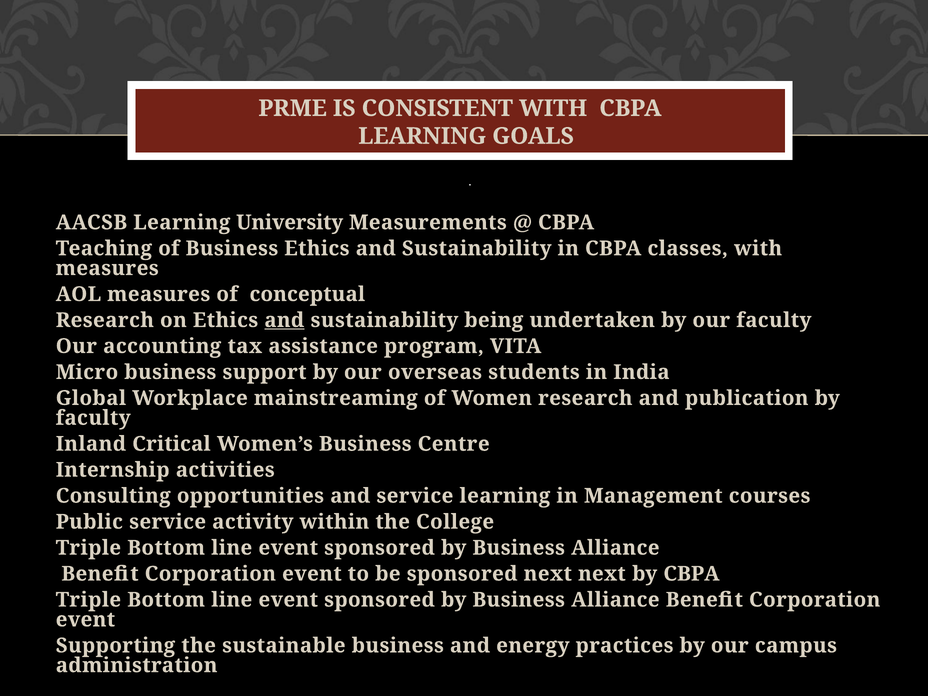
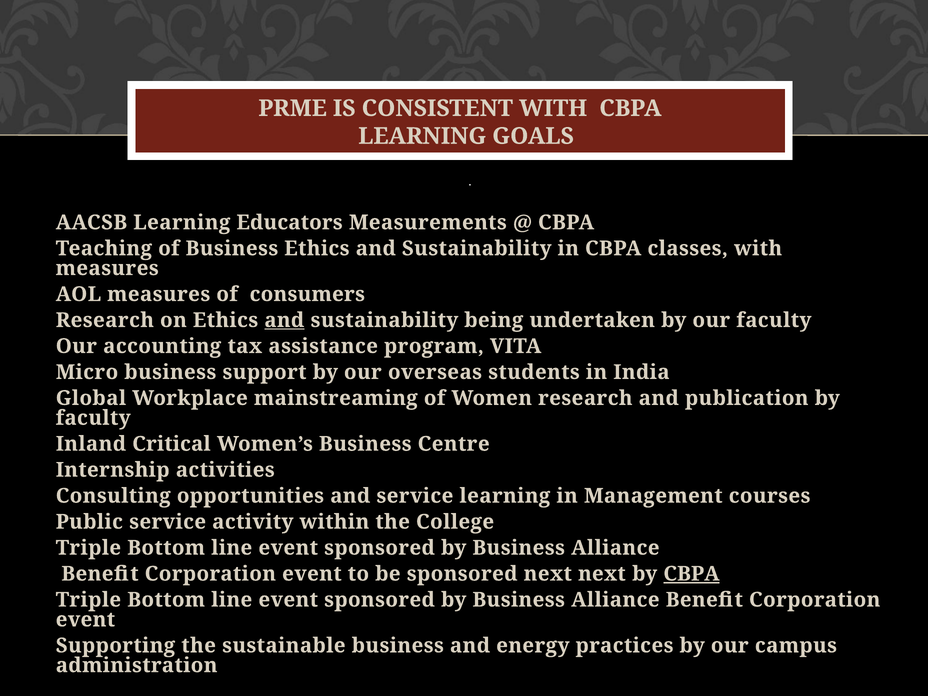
University: University -> Educators
conceptual: conceptual -> consumers
CBPA at (691, 574) underline: none -> present
